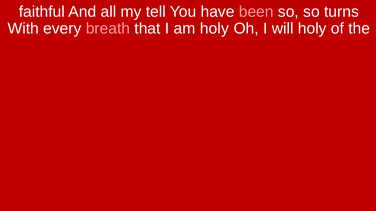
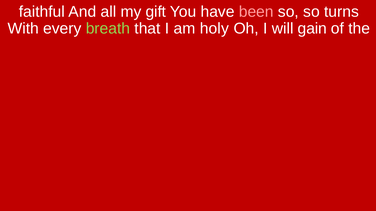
tell: tell -> gift
breath colour: pink -> light green
will holy: holy -> gain
